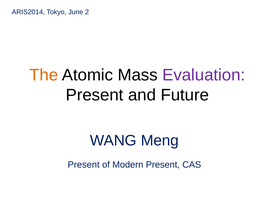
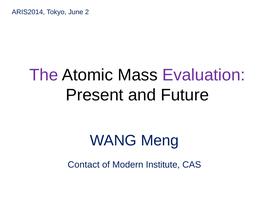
The colour: orange -> purple
Present at (84, 165): Present -> Contact
Modern Present: Present -> Institute
